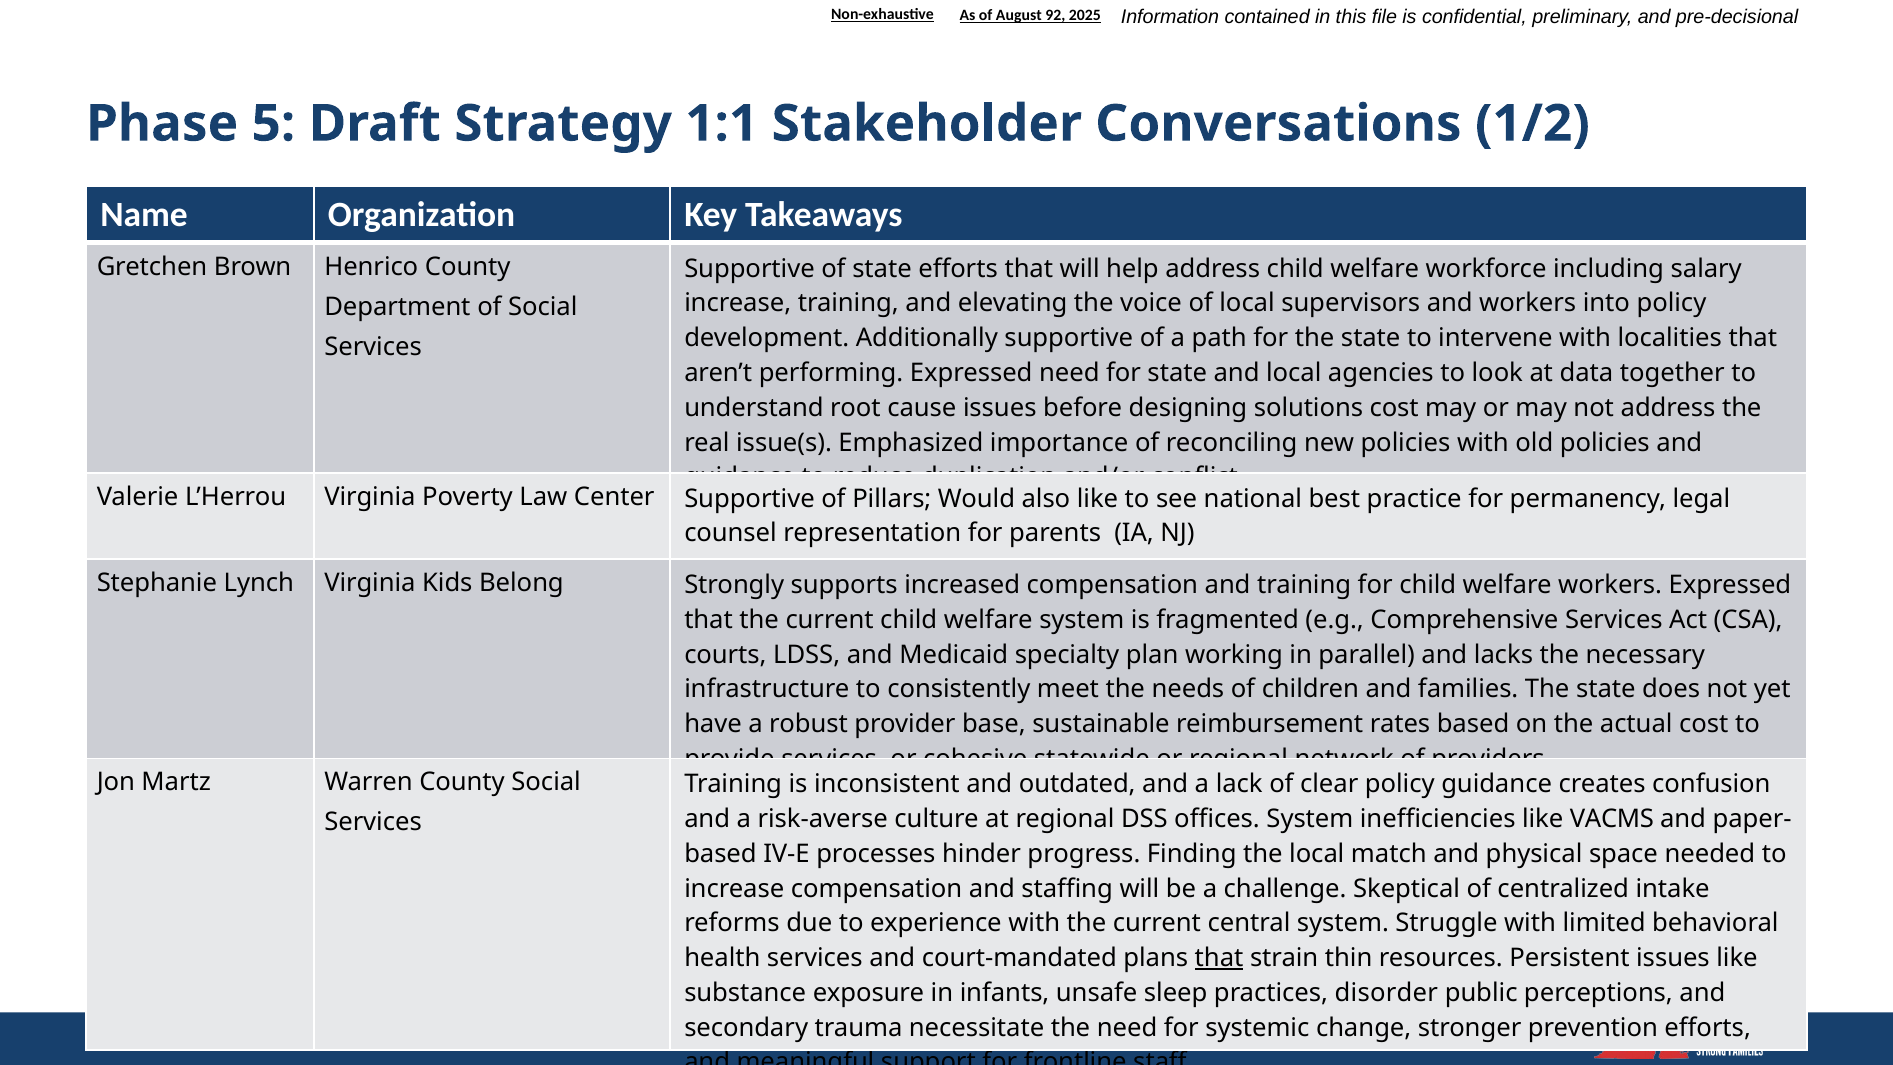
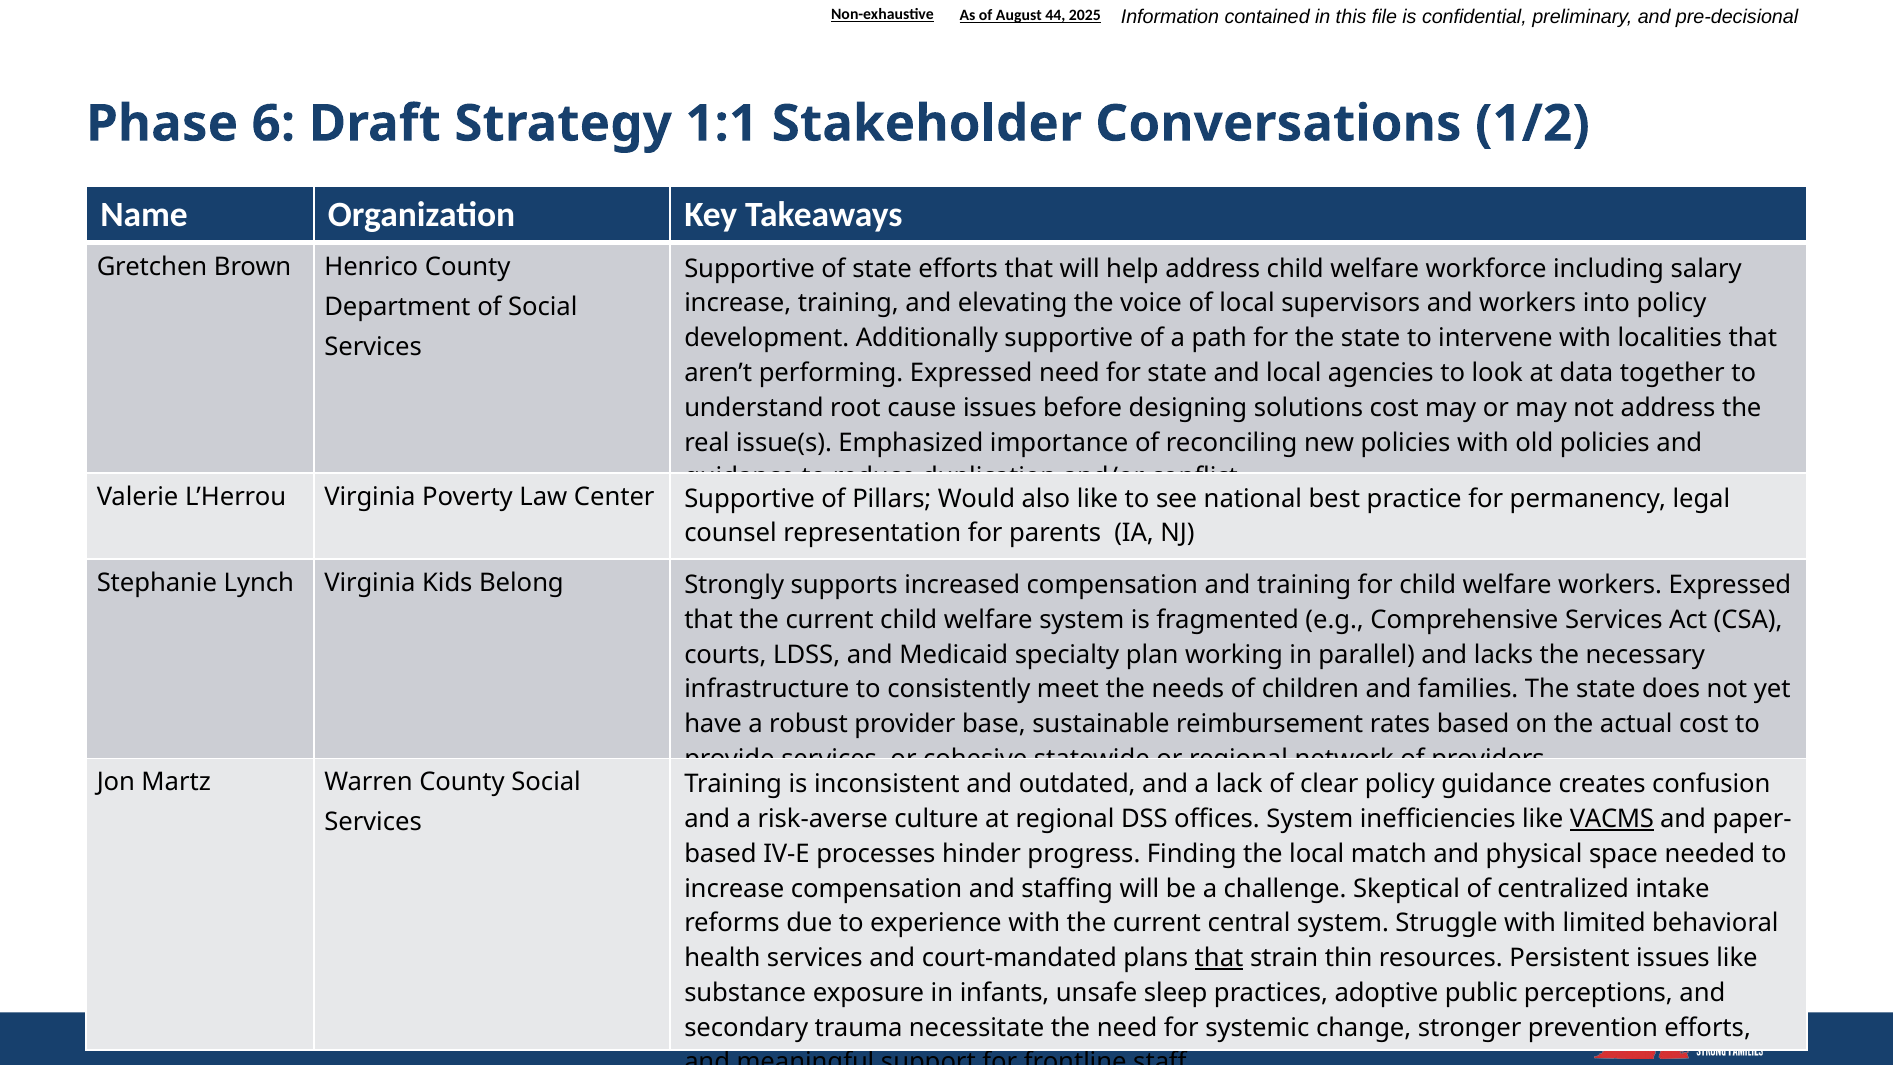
92: 92 -> 44
5: 5 -> 6
VACMS underline: none -> present
disorder: disorder -> adoptive
